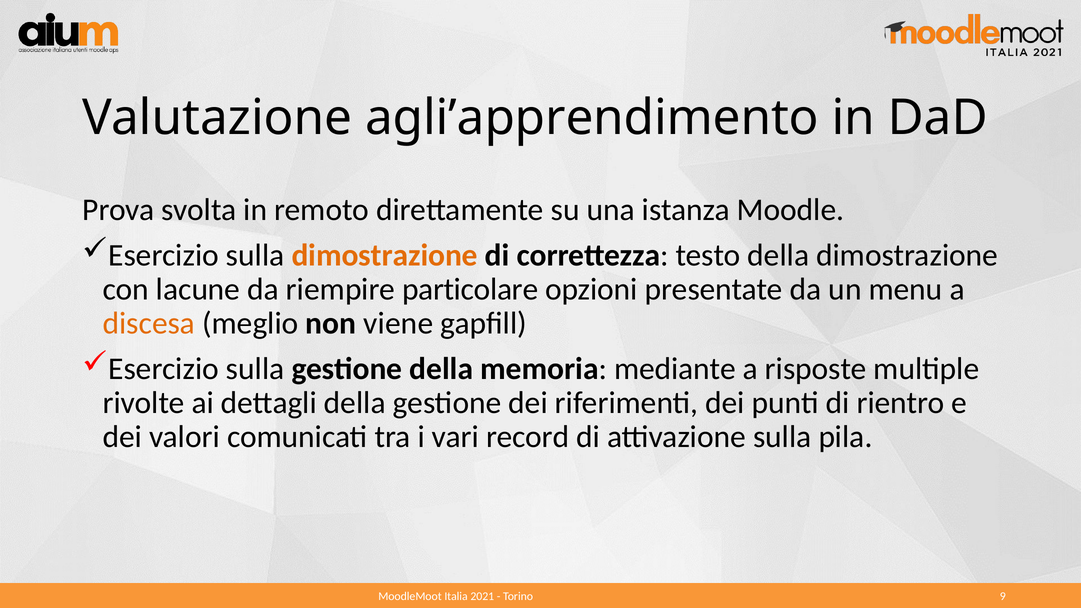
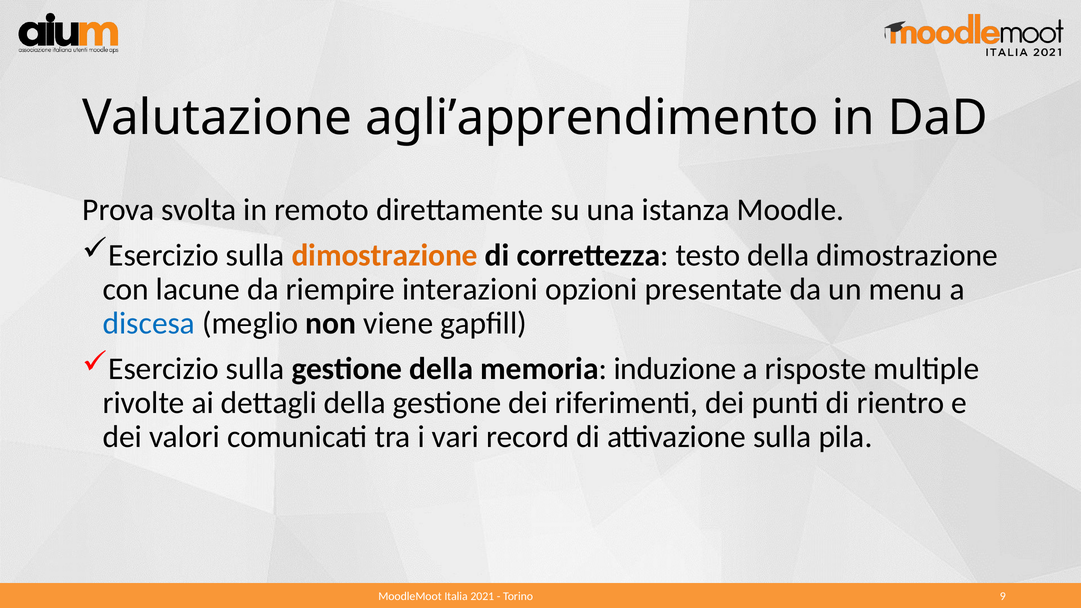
particolare: particolare -> interazioni
discesa colour: orange -> blue
mediante: mediante -> induzione
